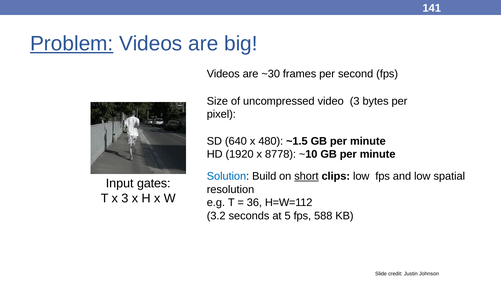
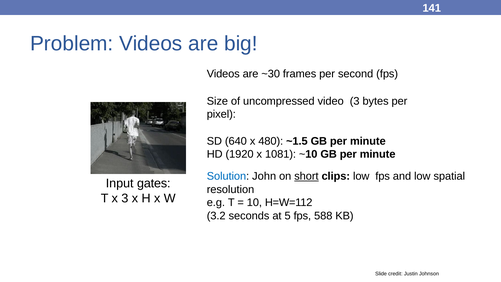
Problem underline: present -> none
8778: 8778 -> 1081
Build: Build -> John
36: 36 -> 10
